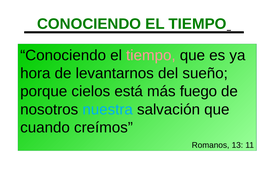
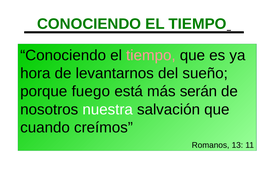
cielos: cielos -> fuego
fuego: fuego -> serán
nuestra colour: light blue -> white
